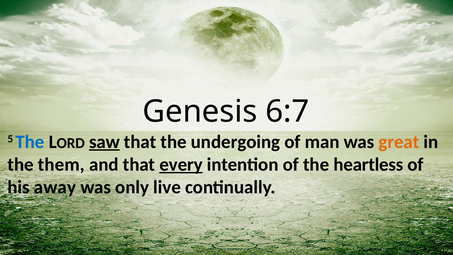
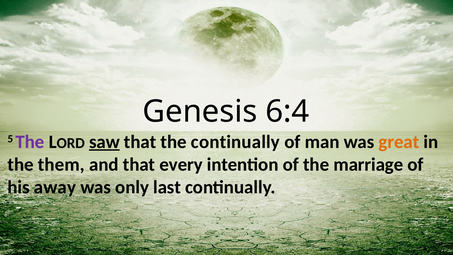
6:7: 6:7 -> 6:4
The at (30, 142) colour: blue -> purple
the undergoing: undergoing -> continually
every underline: present -> none
heartless: heartless -> marriage
live: live -> last
